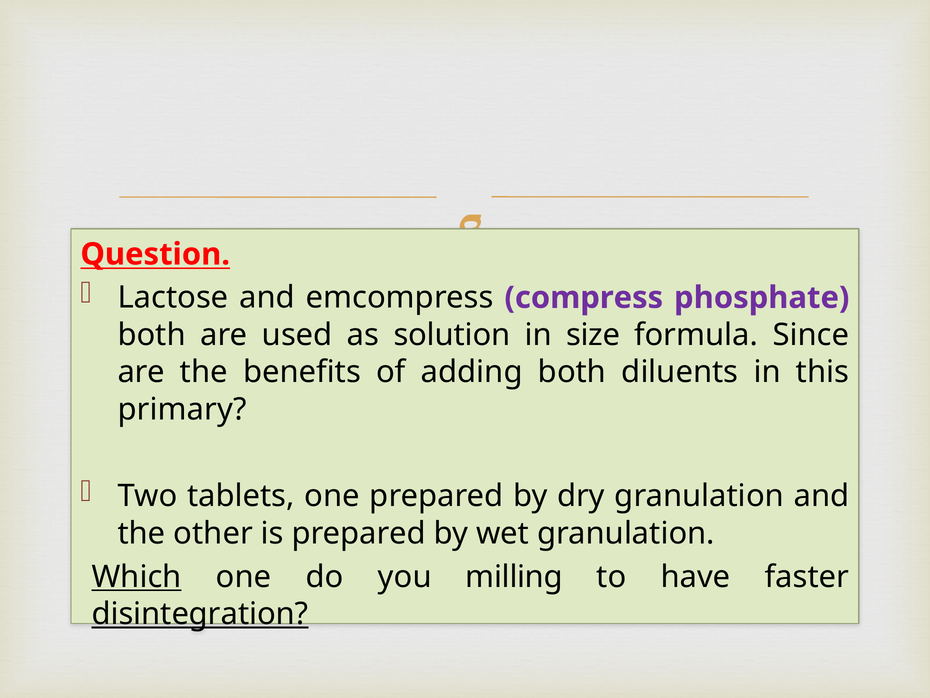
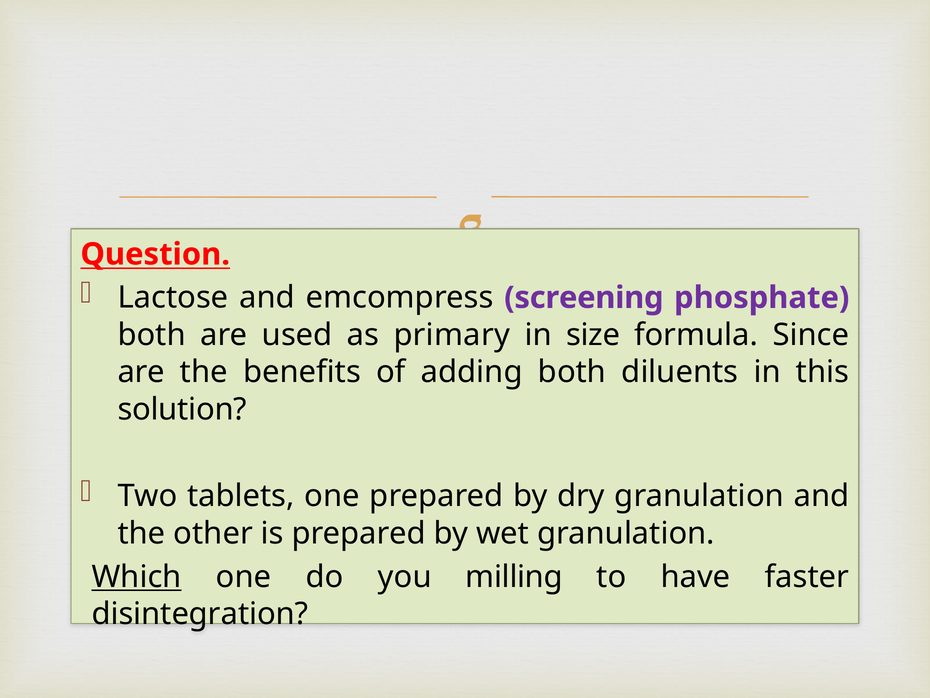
compress: compress -> screening
solution: solution -> primary
primary: primary -> solution
disintegration underline: present -> none
